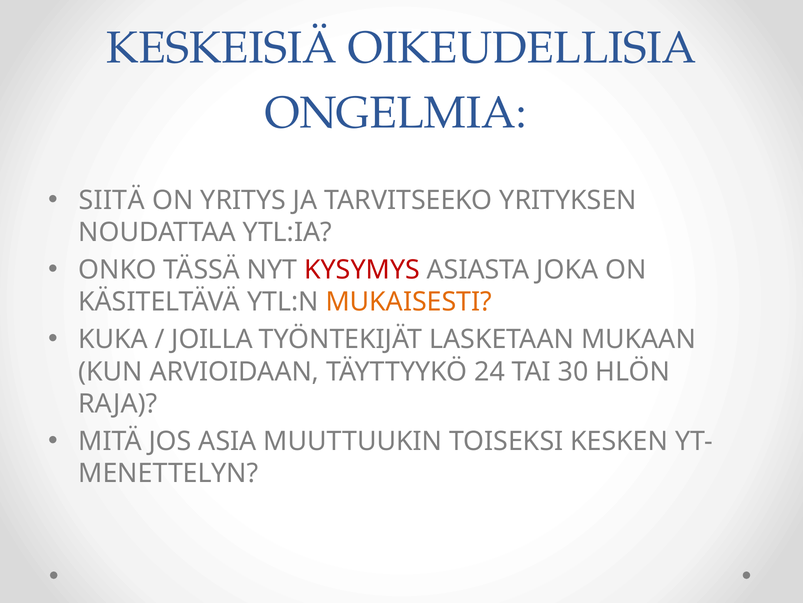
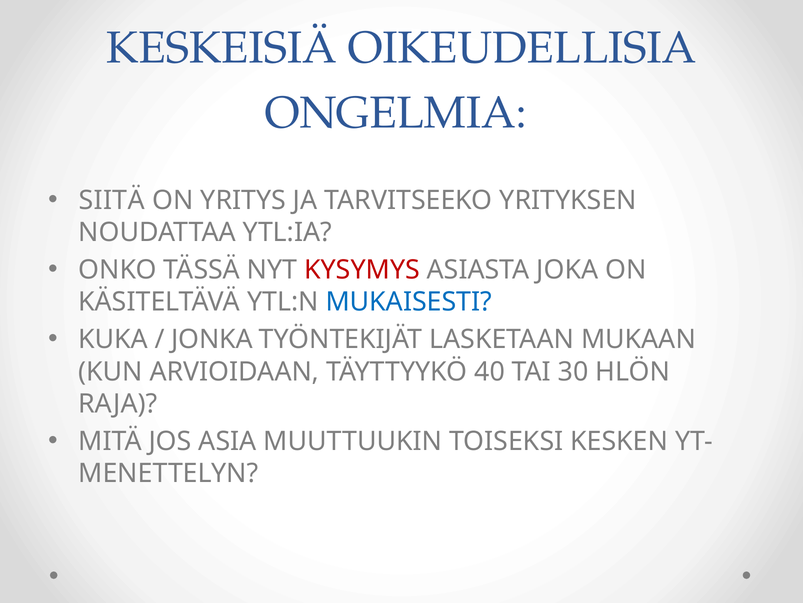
MUKAISESTI colour: orange -> blue
JOILLA: JOILLA -> JONKA
24: 24 -> 40
